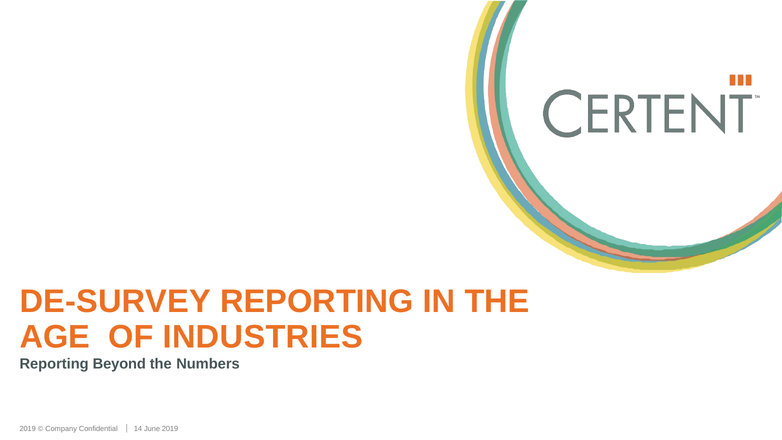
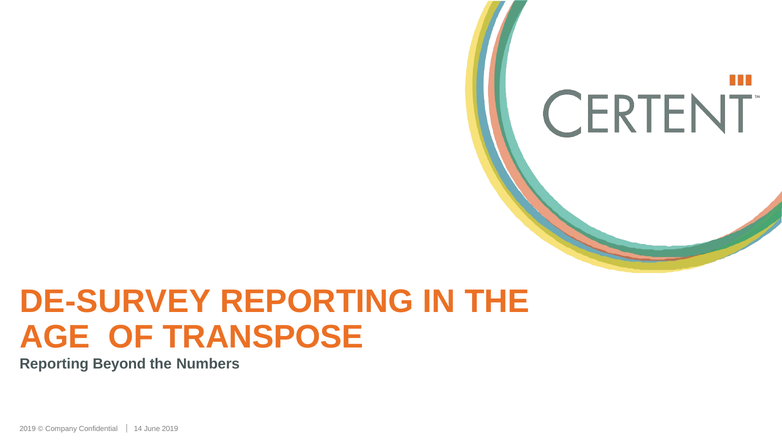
INDUSTRIES: INDUSTRIES -> TRANSPOSE
